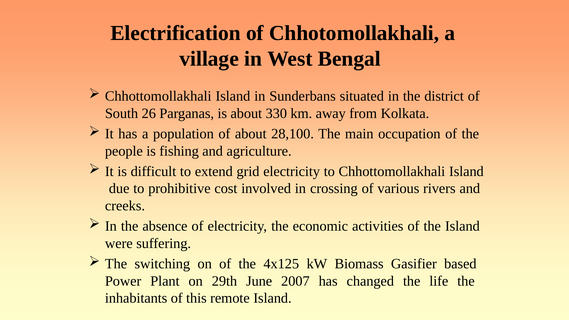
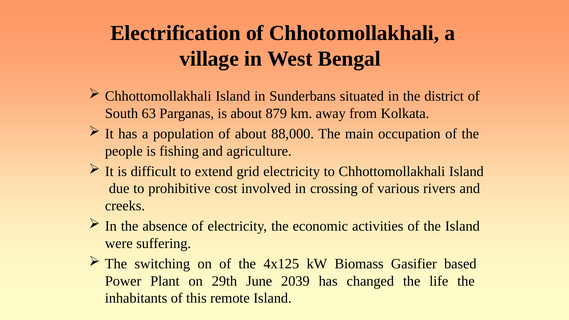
26: 26 -> 63
330: 330 -> 879
28,100: 28,100 -> 88,000
2007: 2007 -> 2039
